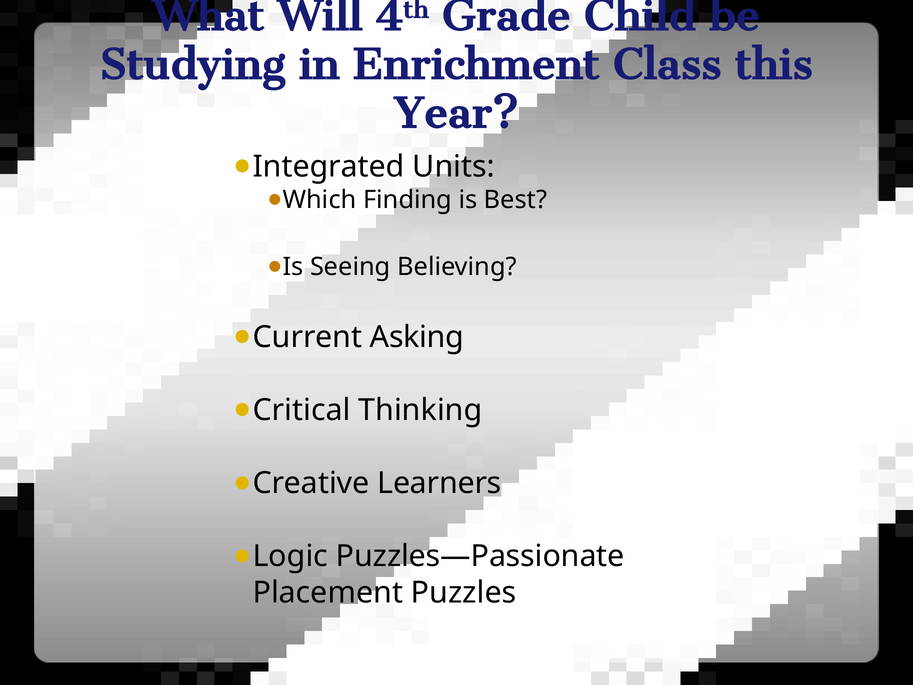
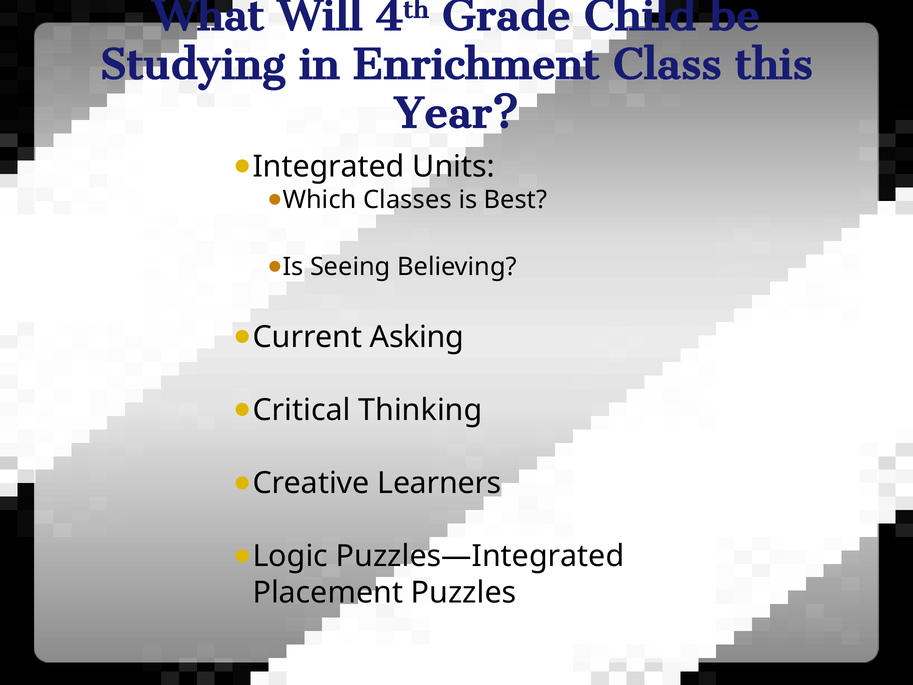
Finding: Finding -> Classes
Puzzles—Passionate: Puzzles—Passionate -> Puzzles—Integrated
